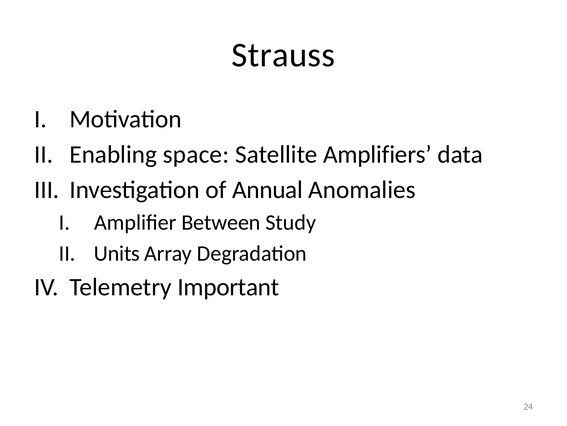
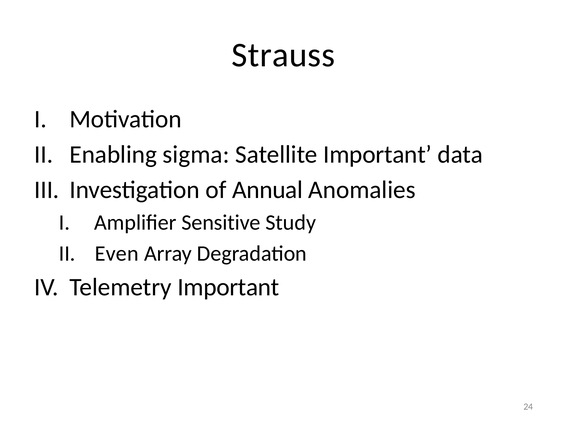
space: space -> sigma
Satellite Amplifiers: Amplifiers -> Important
Between: Between -> Sensitive
Units: Units -> Even
